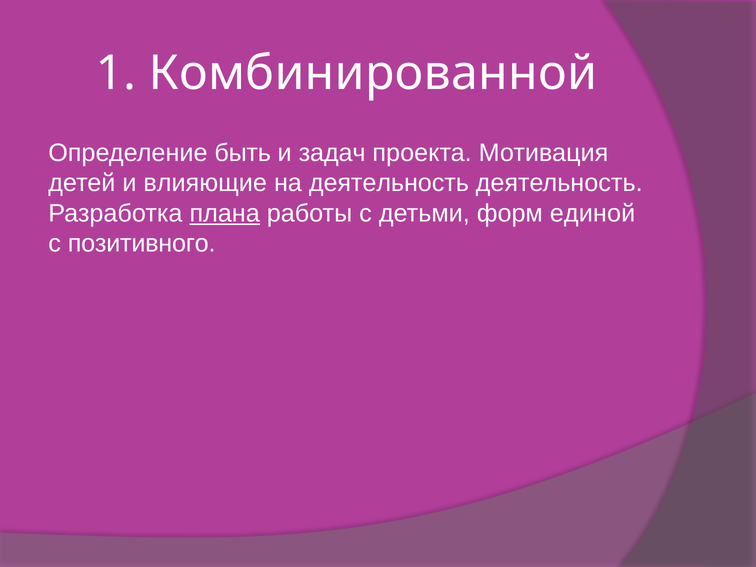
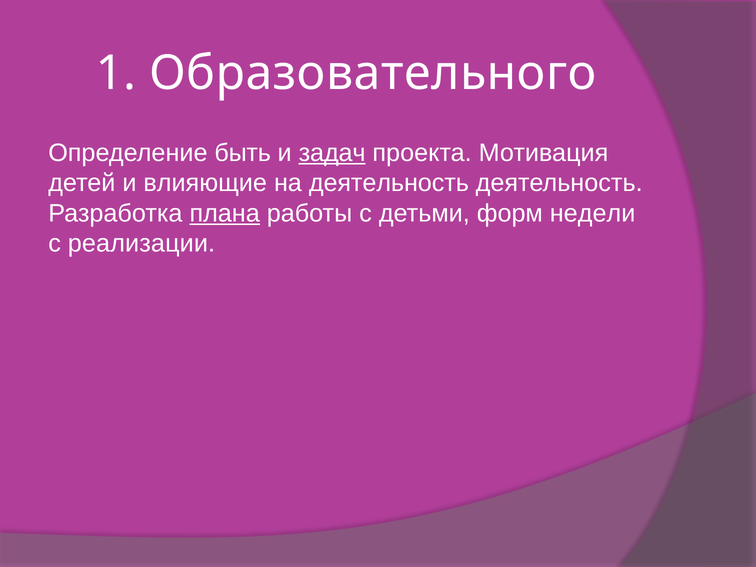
Комбинированной: Комбинированной -> Образовательного
задач underline: none -> present
единой: единой -> недели
позитивного: позитивного -> реализации
